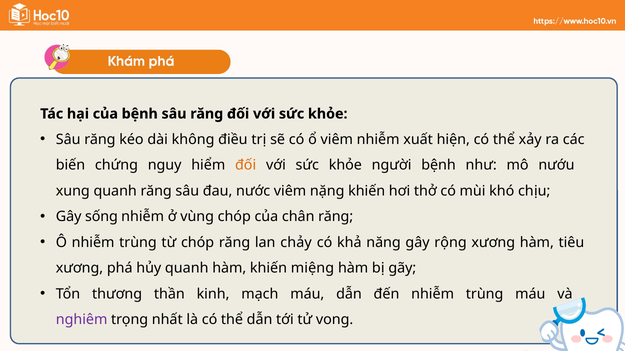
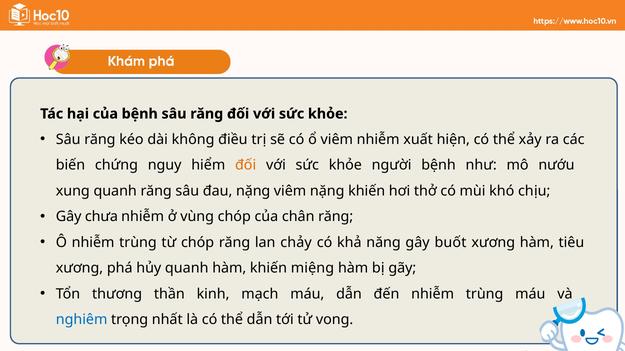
đau nước: nước -> nặng
sống: sống -> chưa
rộng: rộng -> buốt
nghiêm colour: purple -> blue
